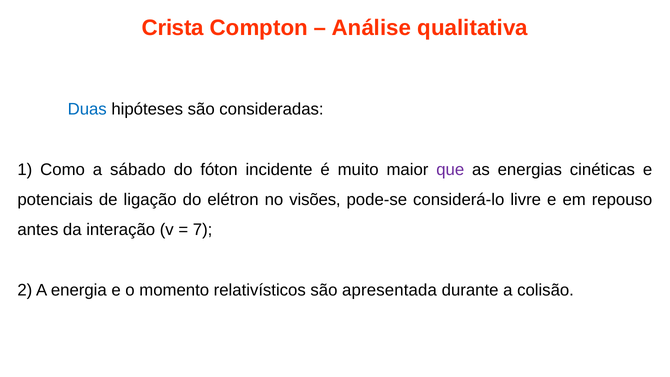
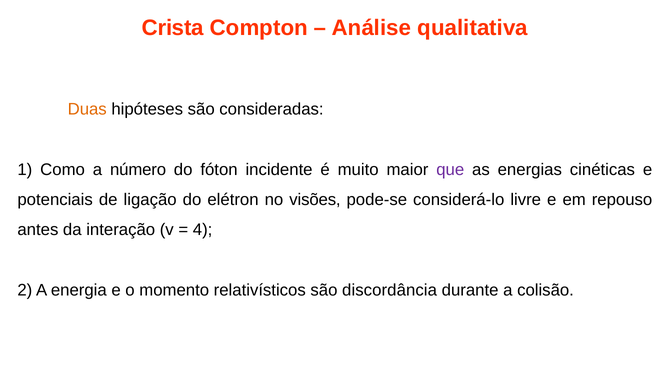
Duas colour: blue -> orange
sábado: sábado -> número
7: 7 -> 4
apresentada: apresentada -> discordância
